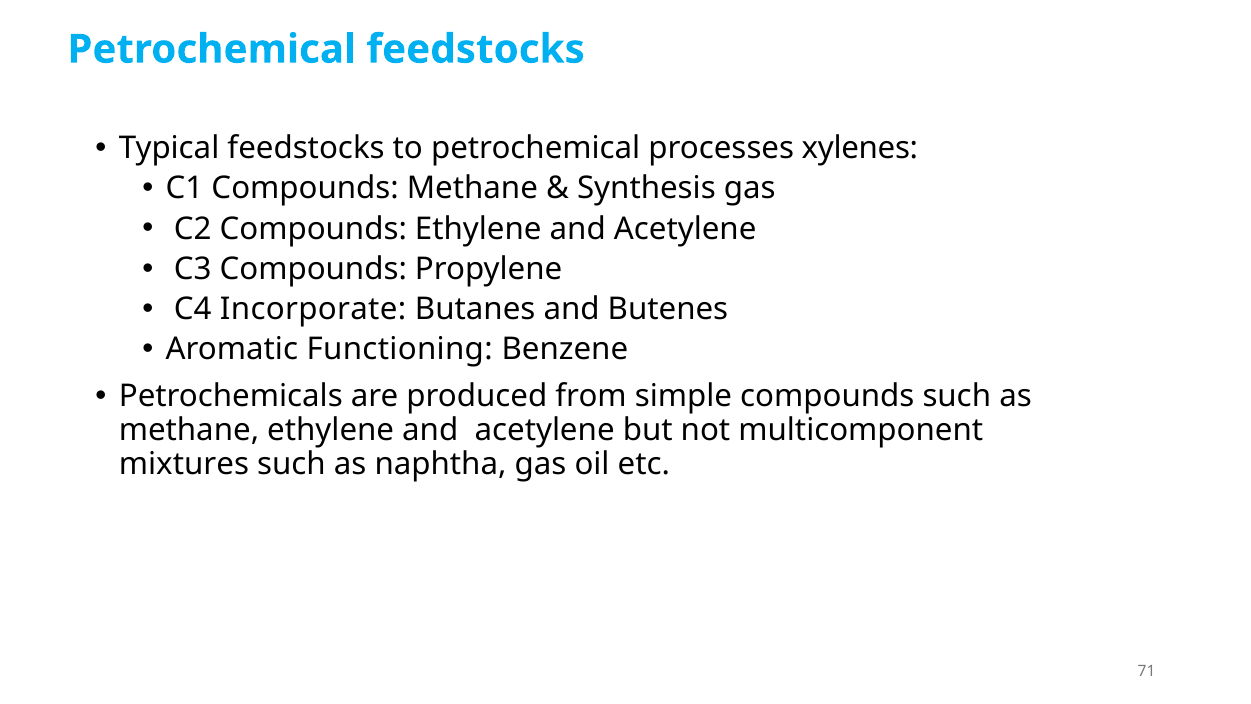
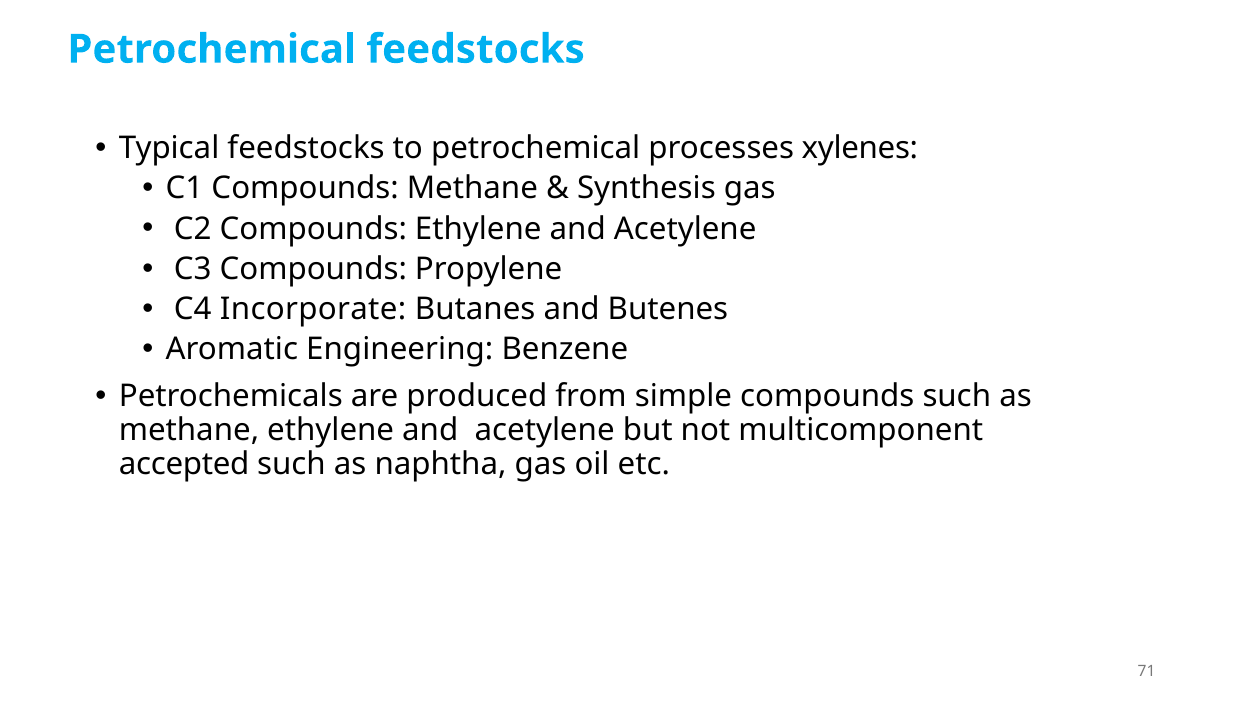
Functioning: Functioning -> Engineering
mixtures: mixtures -> accepted
